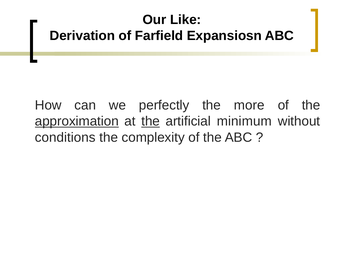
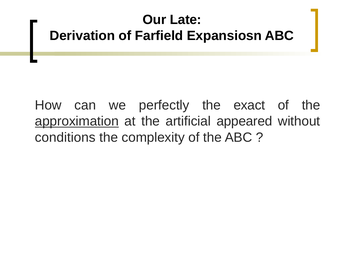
Like: Like -> Late
more: more -> exact
the at (151, 121) underline: present -> none
minimum: minimum -> appeared
